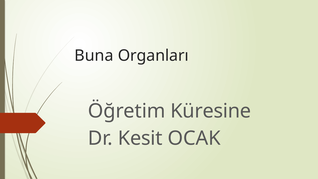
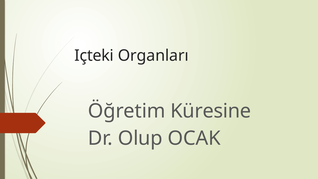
Buna: Buna -> Içteki
Kesit: Kesit -> Olup
